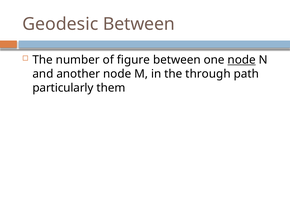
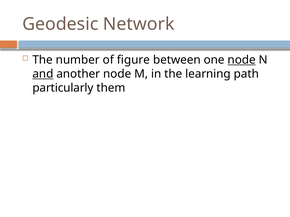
Geodesic Between: Between -> Network
and underline: none -> present
through: through -> learning
